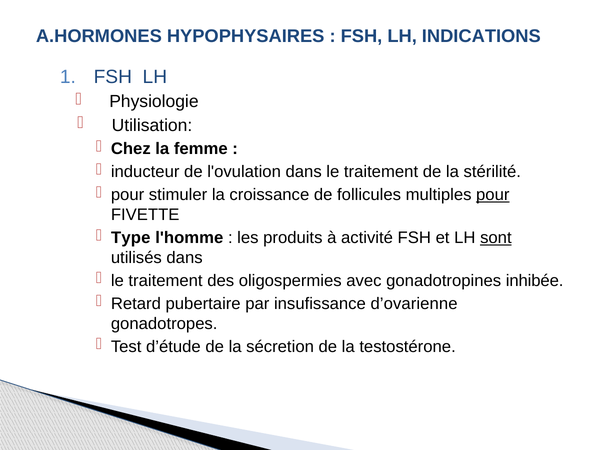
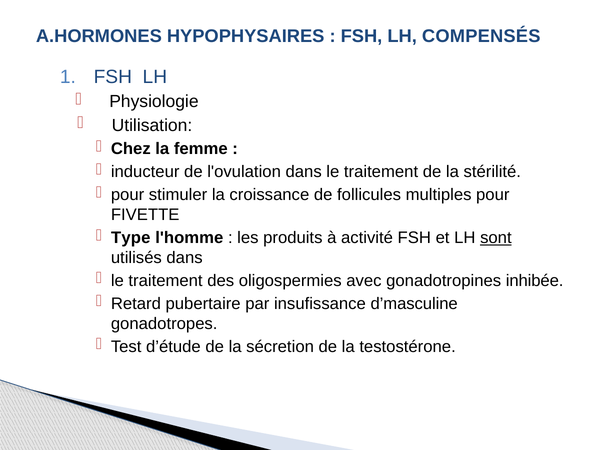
INDICATIONS: INDICATIONS -> COMPENSÉS
pour at (493, 195) underline: present -> none
d’ovarienne: d’ovarienne -> d’masculine
